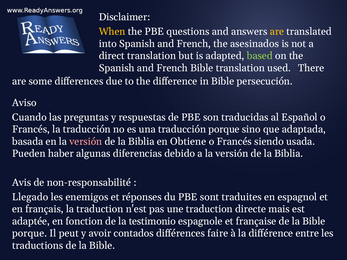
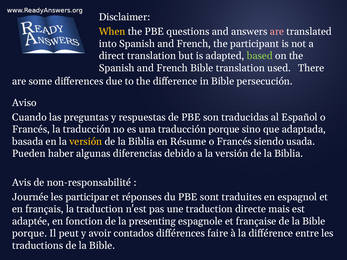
are at (277, 32) colour: yellow -> pink
asesinados: asesinados -> participant
versión at (86, 142) colour: pink -> yellow
Obtiene: Obtiene -> Résume
Llegado: Llegado -> Journée
enemigos: enemigos -> participar
testimonio: testimonio -> presenting
